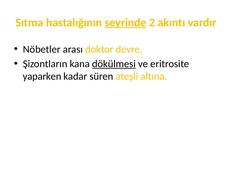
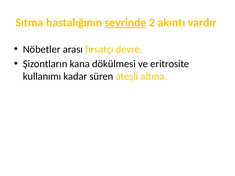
doktor: doktor -> fırsatçı
dökülmesi underline: present -> none
yaparken: yaparken -> kullanımı
